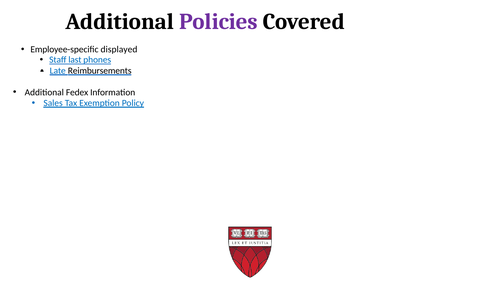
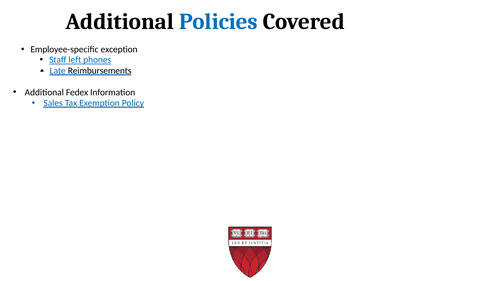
Policies colour: purple -> blue
displayed: displayed -> exception
last: last -> left
